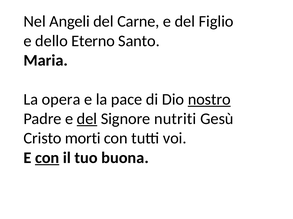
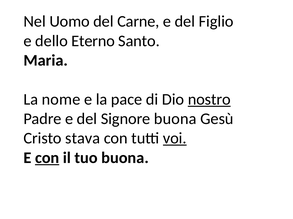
Angeli: Angeli -> Uomo
opera: opera -> nome
del at (87, 119) underline: present -> none
Signore nutriti: nutriti -> buona
morti: morti -> stava
voi underline: none -> present
